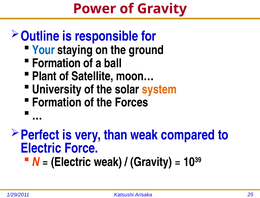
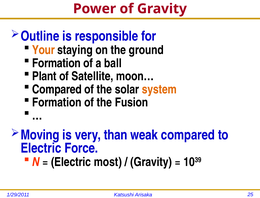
Your colour: blue -> orange
University at (57, 89): University -> Compared
Forces: Forces -> Fusion
Perfect: Perfect -> Moving
Electric weak: weak -> most
